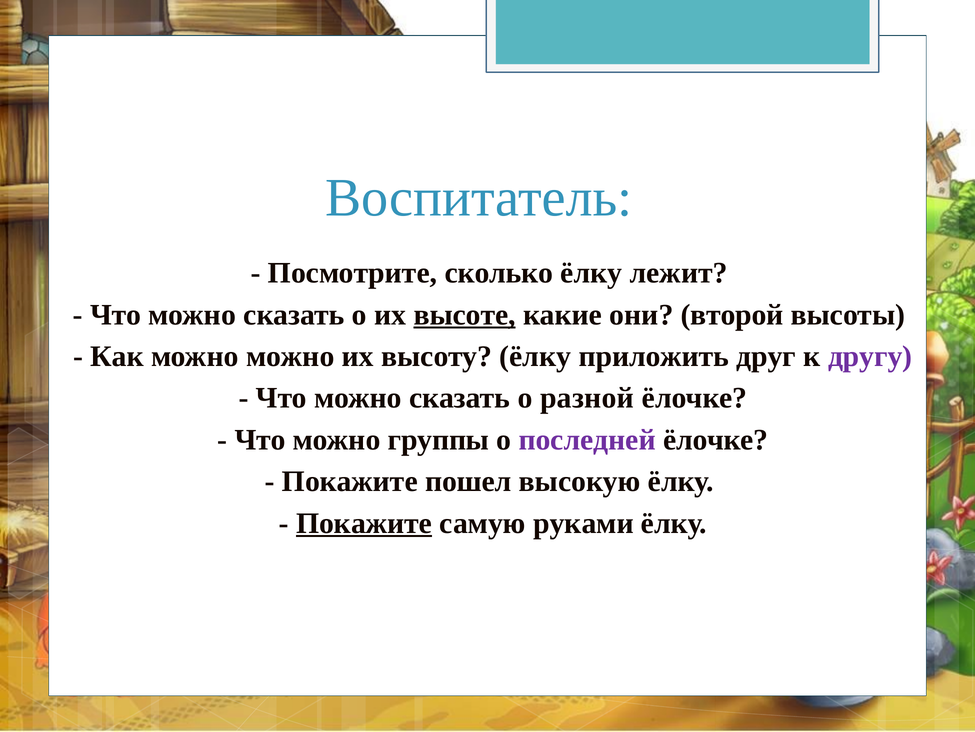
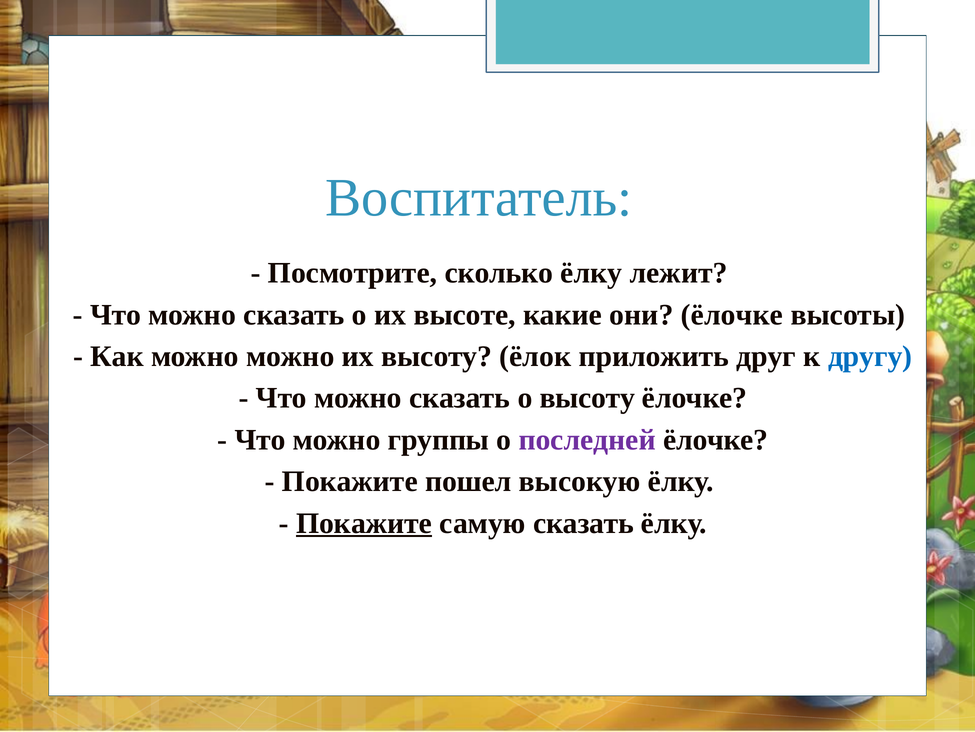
высоте underline: present -> none
они второй: второй -> ёлочке
высоту ёлку: ёлку -> ёлок
другу colour: purple -> blue
о разной: разной -> высоту
самую руками: руками -> сказать
